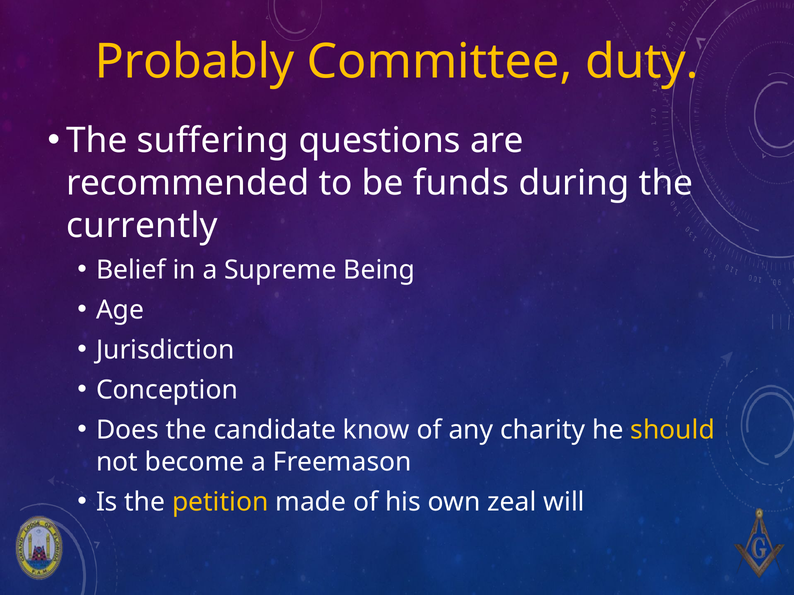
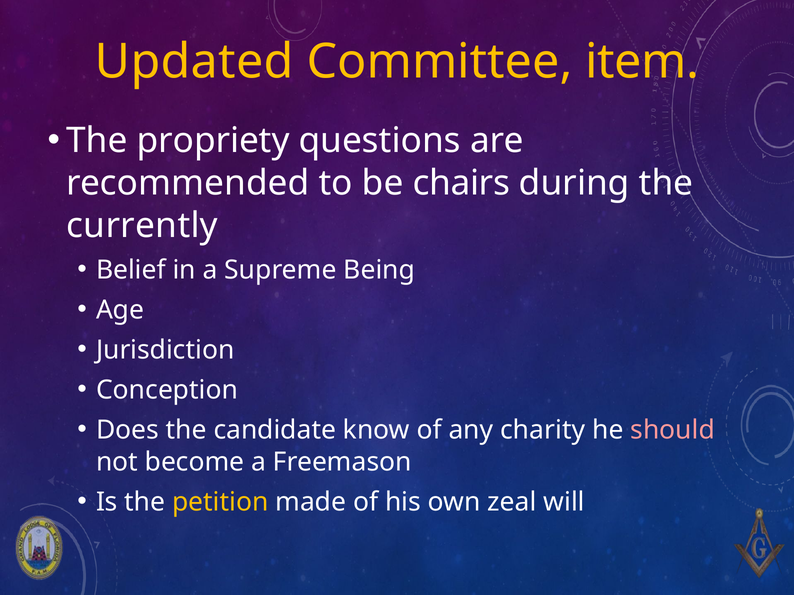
Probably: Probably -> Updated
duty: duty -> item
suffering: suffering -> propriety
funds: funds -> chairs
should colour: yellow -> pink
